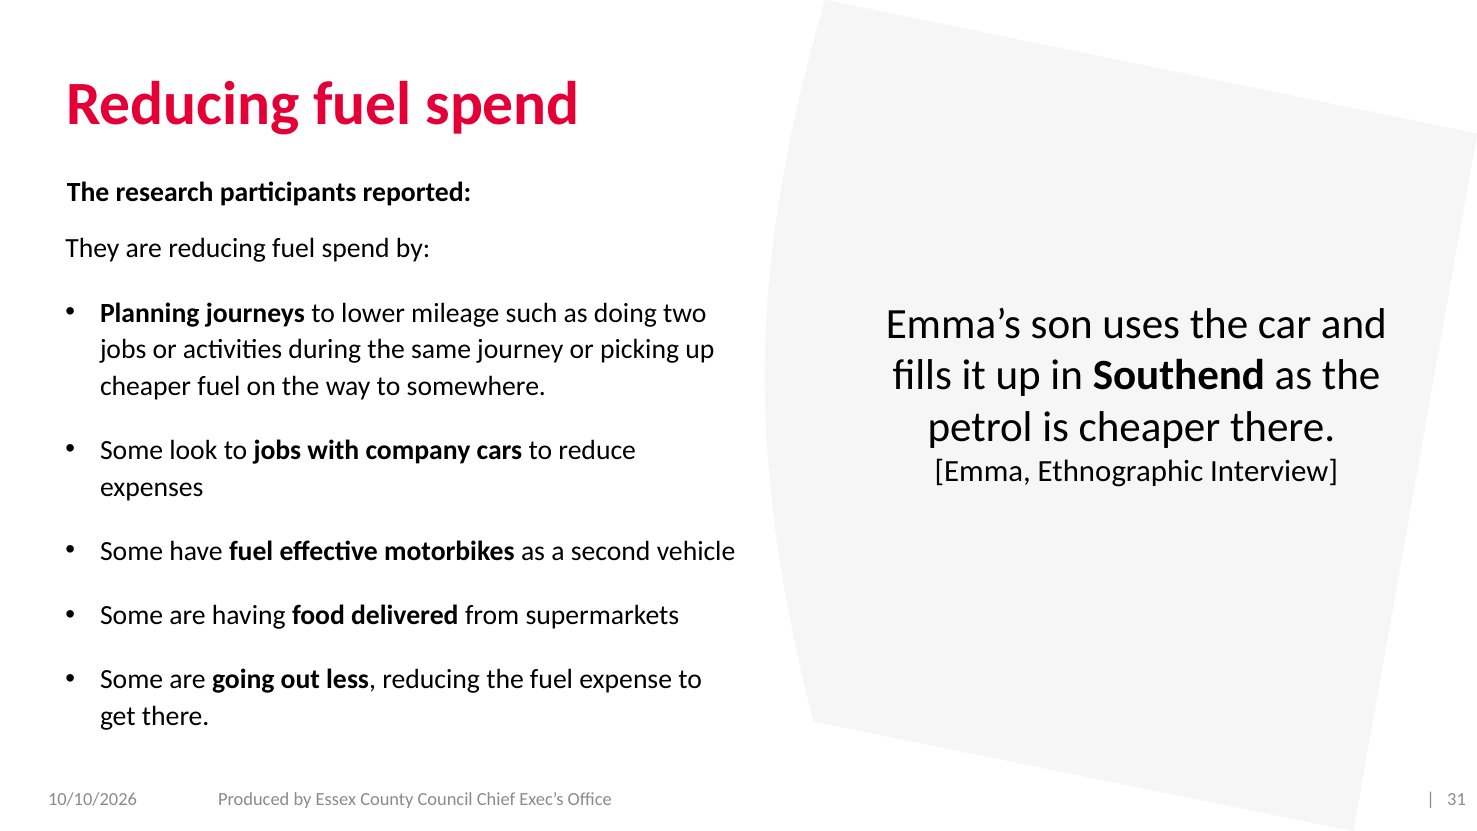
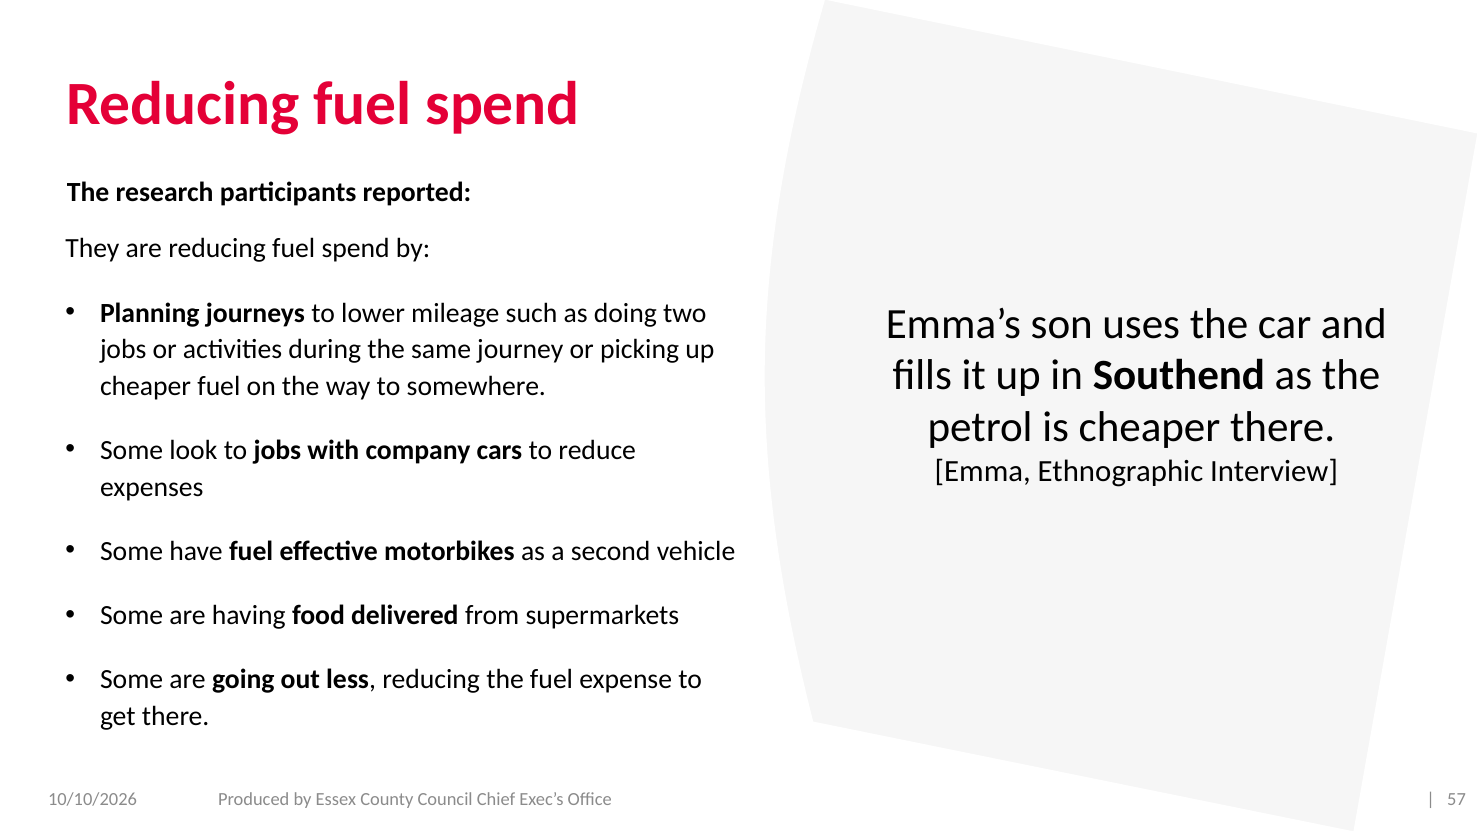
31: 31 -> 57
